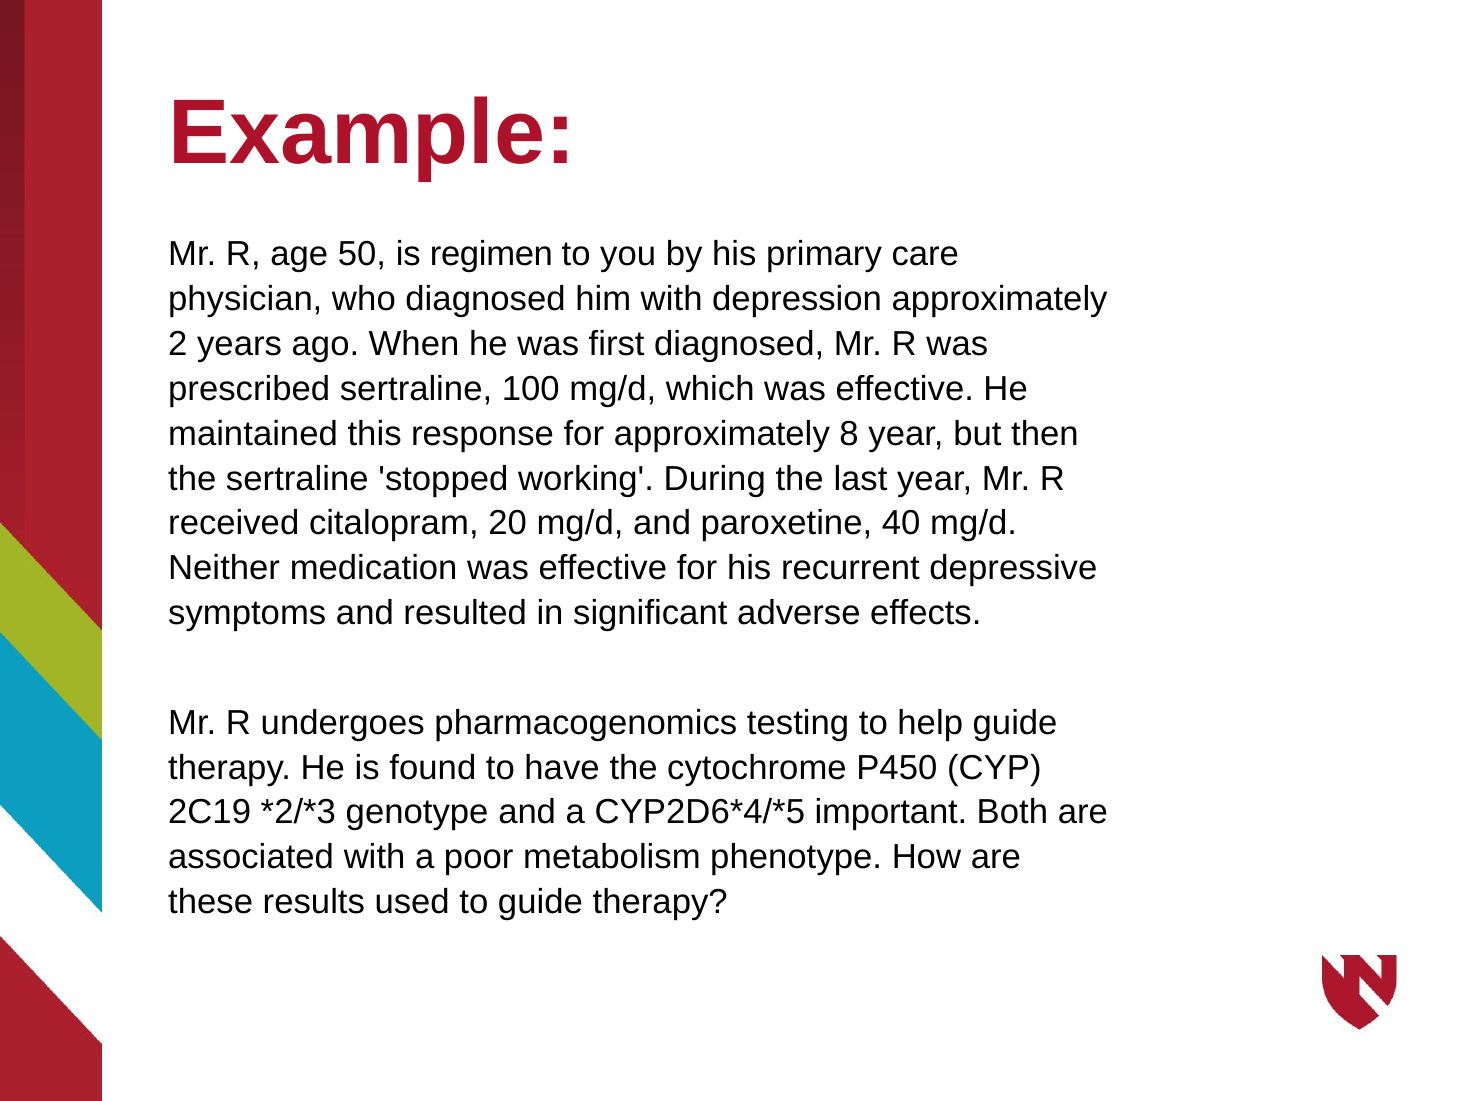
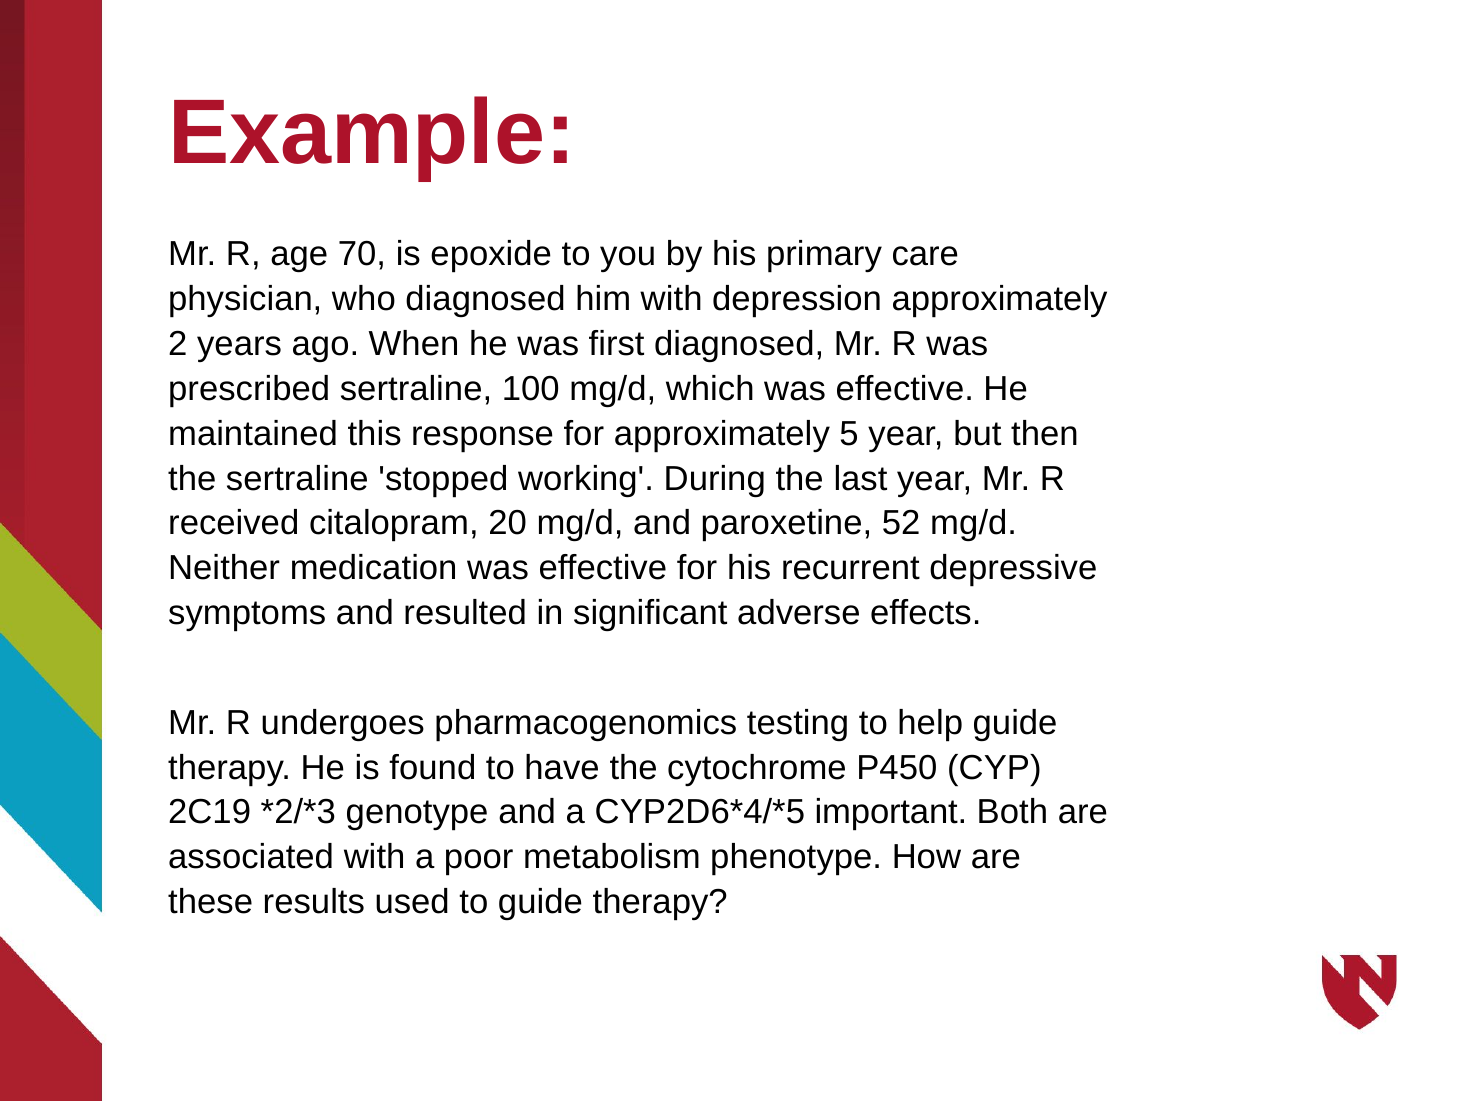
50: 50 -> 70
regimen: regimen -> epoxide
8: 8 -> 5
40: 40 -> 52
